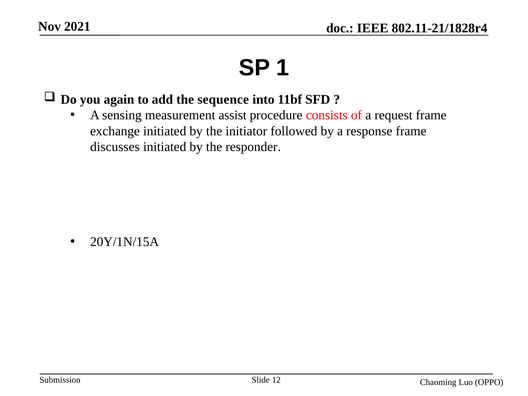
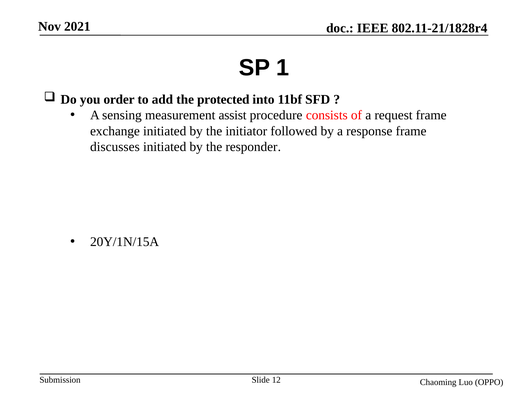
again: again -> order
sequence: sequence -> protected
